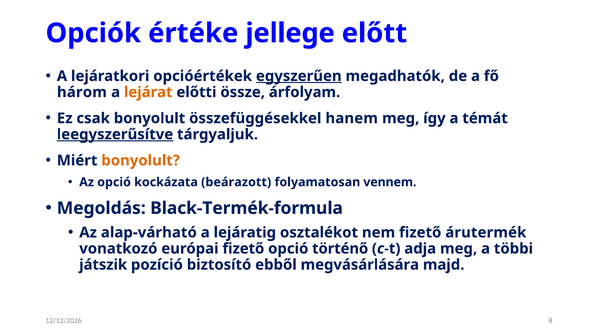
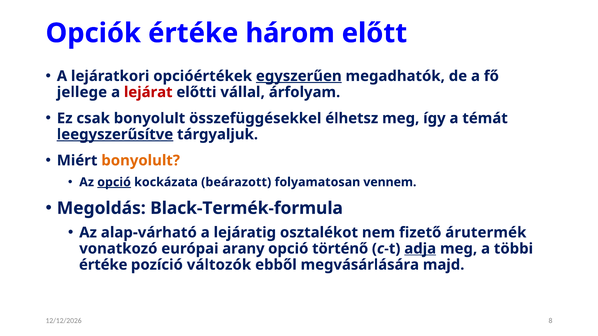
jellege: jellege -> három
három: három -> jellege
lejárat colour: orange -> red
össze: össze -> vállal
hanem: hanem -> élhetsz
opció at (114, 182) underline: none -> present
európai fizető: fizető -> arany
adja underline: none -> present
játszik at (103, 265): játszik -> értéke
biztosító: biztosító -> változók
